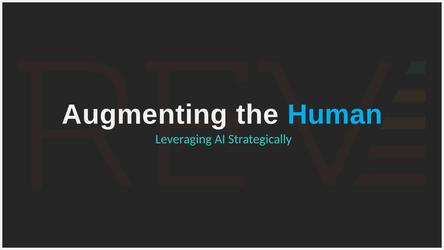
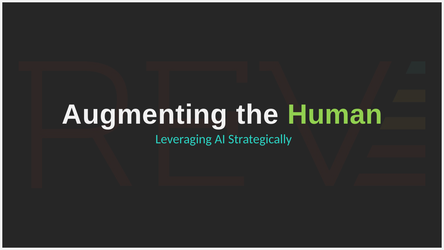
Human colour: light blue -> light green
